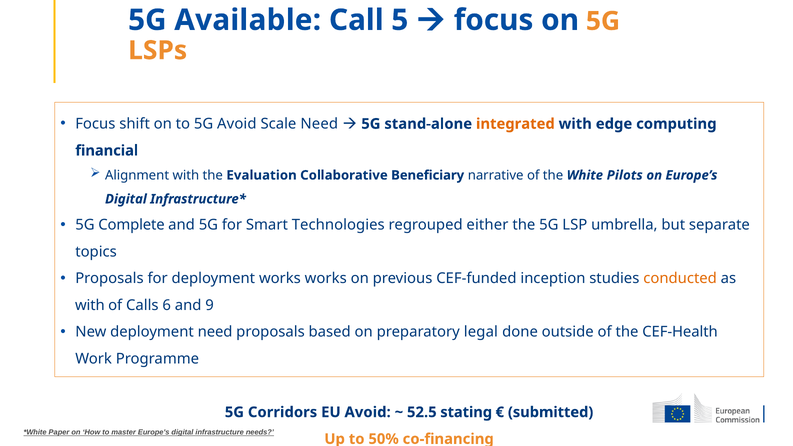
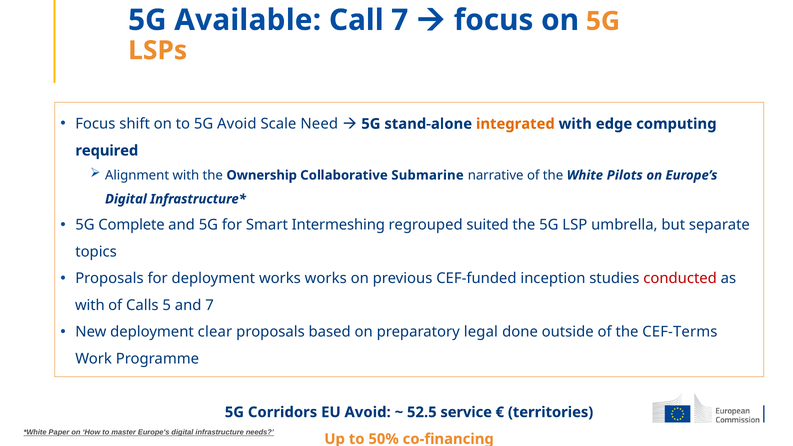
Call 5: 5 -> 7
financial: financial -> required
Evaluation: Evaluation -> Ownership
Beneficiary: Beneficiary -> Submarine
Technologies: Technologies -> Intermeshing
either: either -> suited
conducted colour: orange -> red
6: 6 -> 5
and 9: 9 -> 7
deployment need: need -> clear
CEF-Health: CEF-Health -> CEF-Terms
stating: stating -> service
submitted: submitted -> territories
